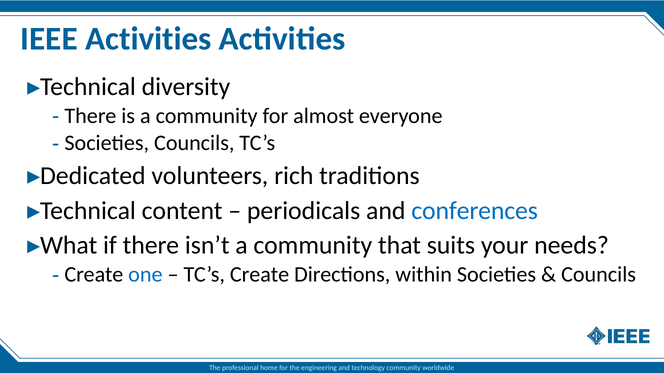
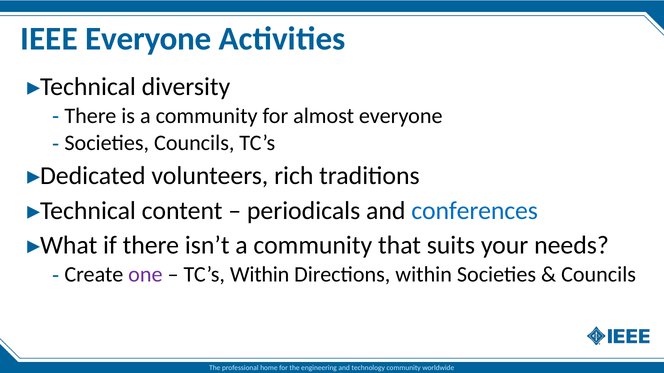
IEEE Activities: Activities -> Everyone
one colour: blue -> purple
TC’s Create: Create -> Within
